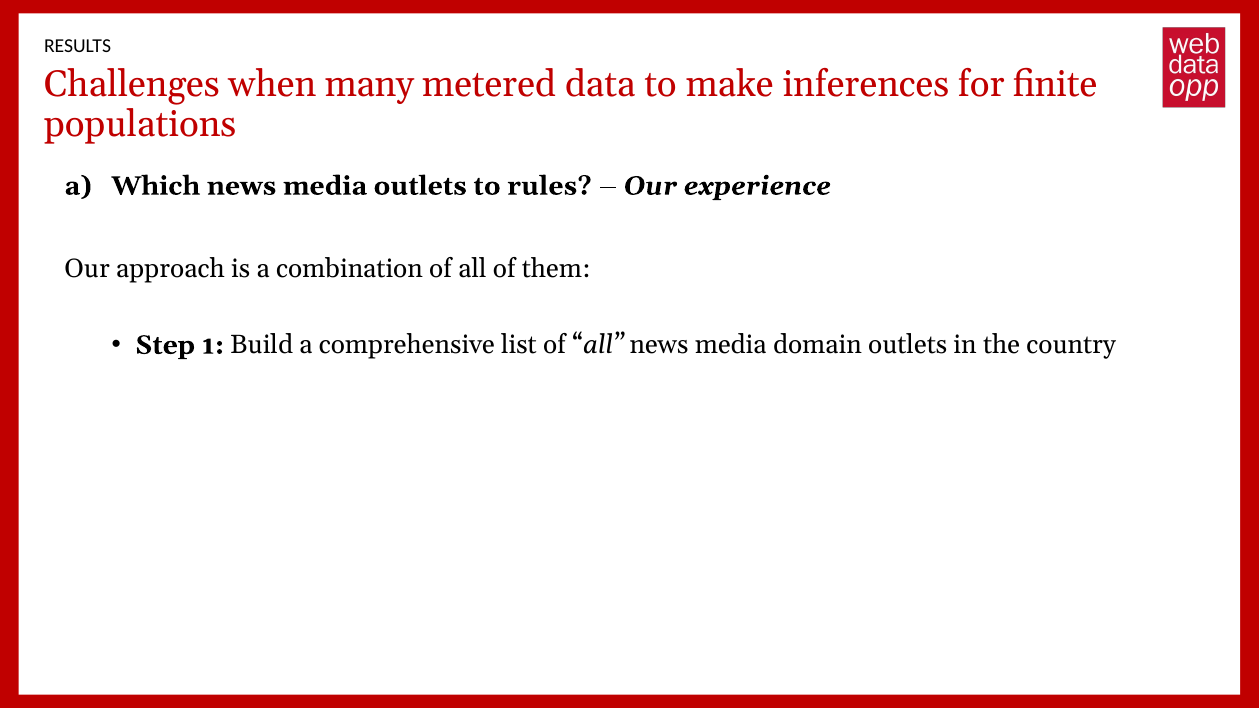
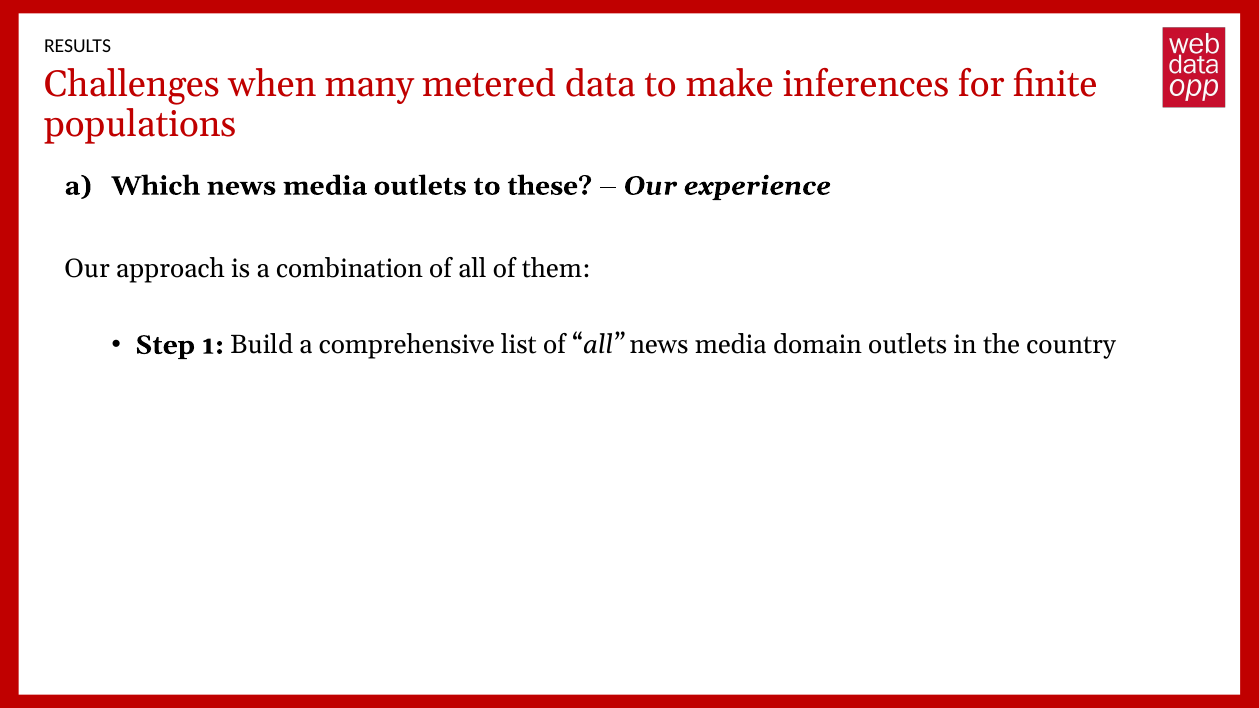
rules: rules -> these
